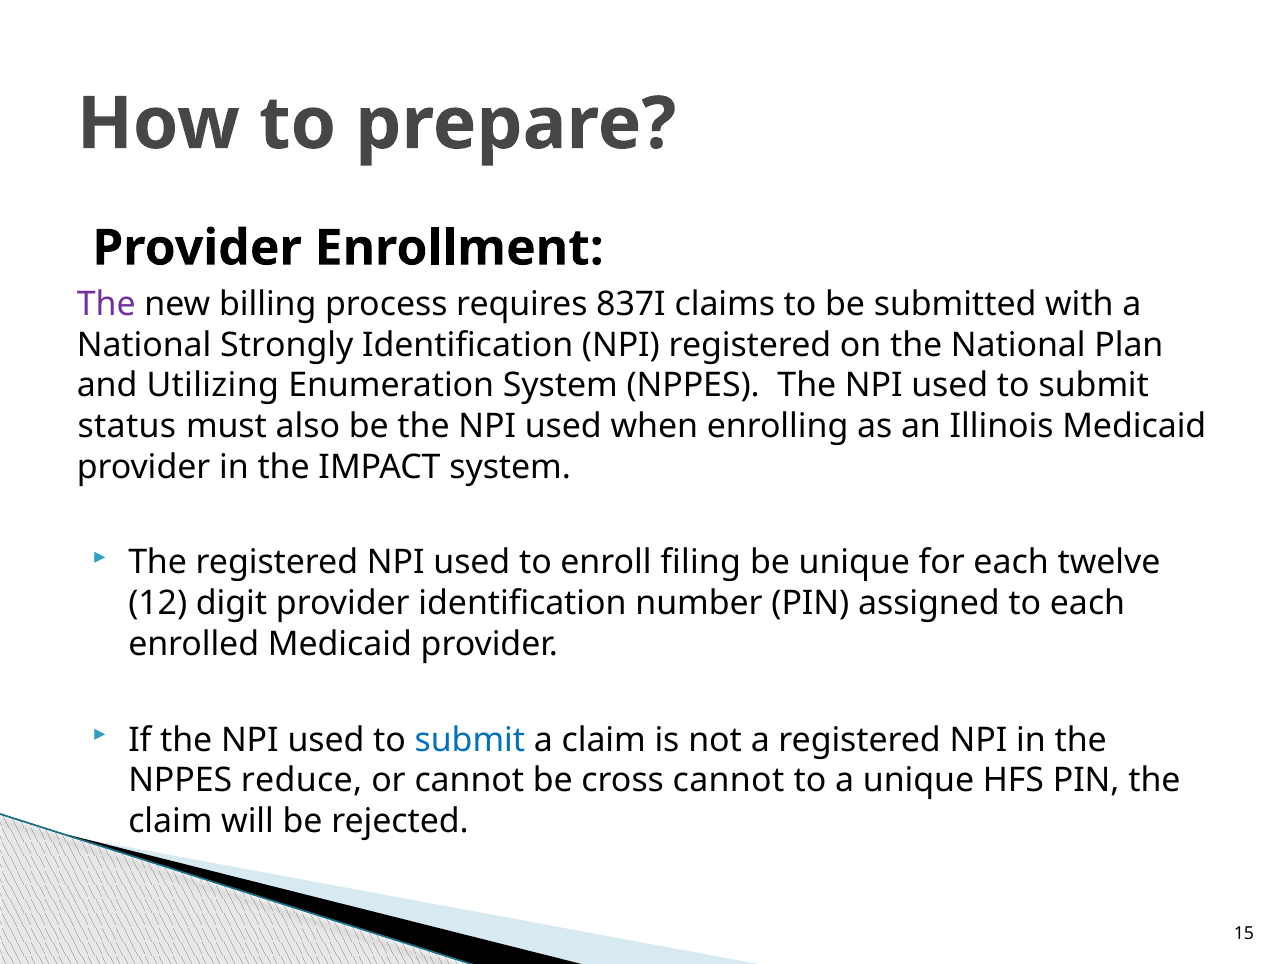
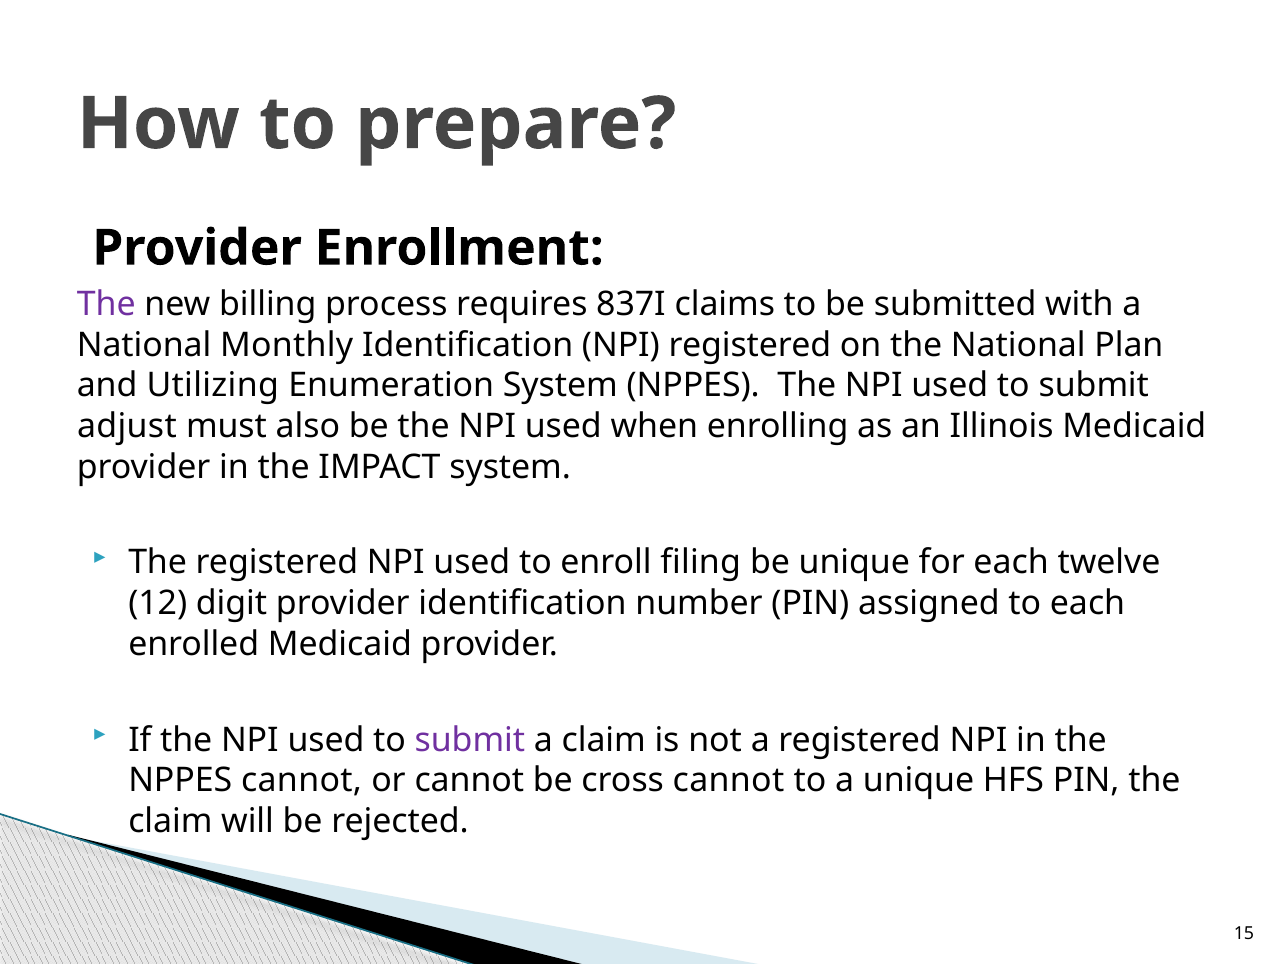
Strongly: Strongly -> Monthly
status: status -> adjust
submit at (470, 740) colour: blue -> purple
NPPES reduce: reduce -> cannot
